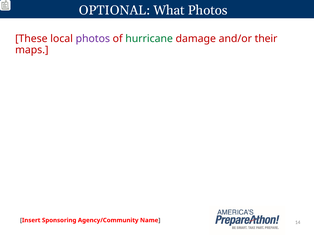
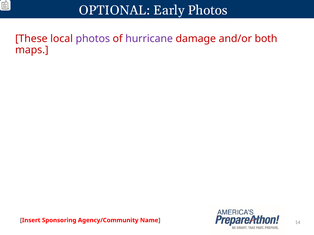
What: What -> Early
hurricane colour: green -> purple
their: their -> both
